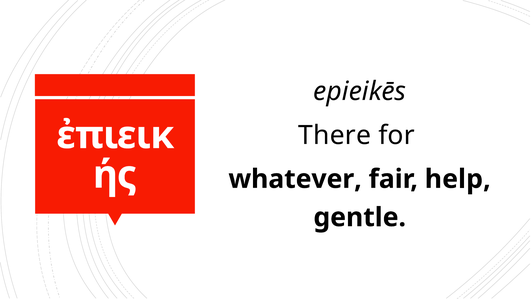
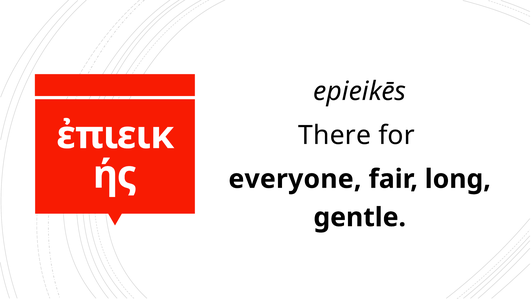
whatever: whatever -> everyone
help: help -> long
